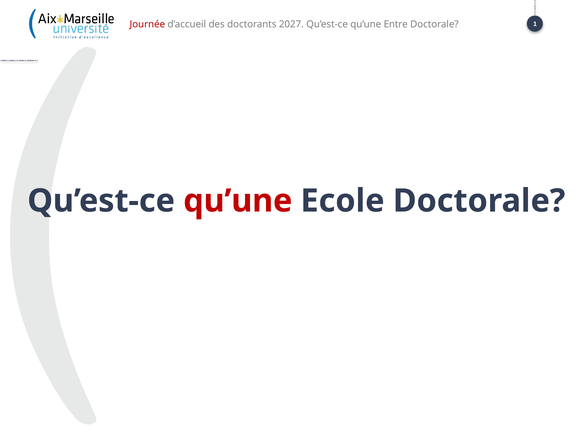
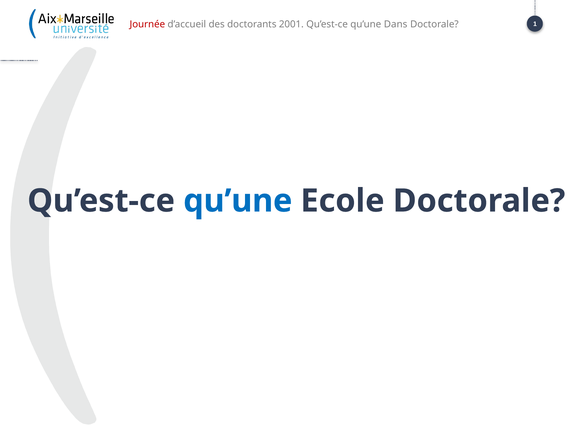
2027: 2027 -> 2001
Entre: Entre -> Dans
qu’une at (238, 201) colour: red -> blue
